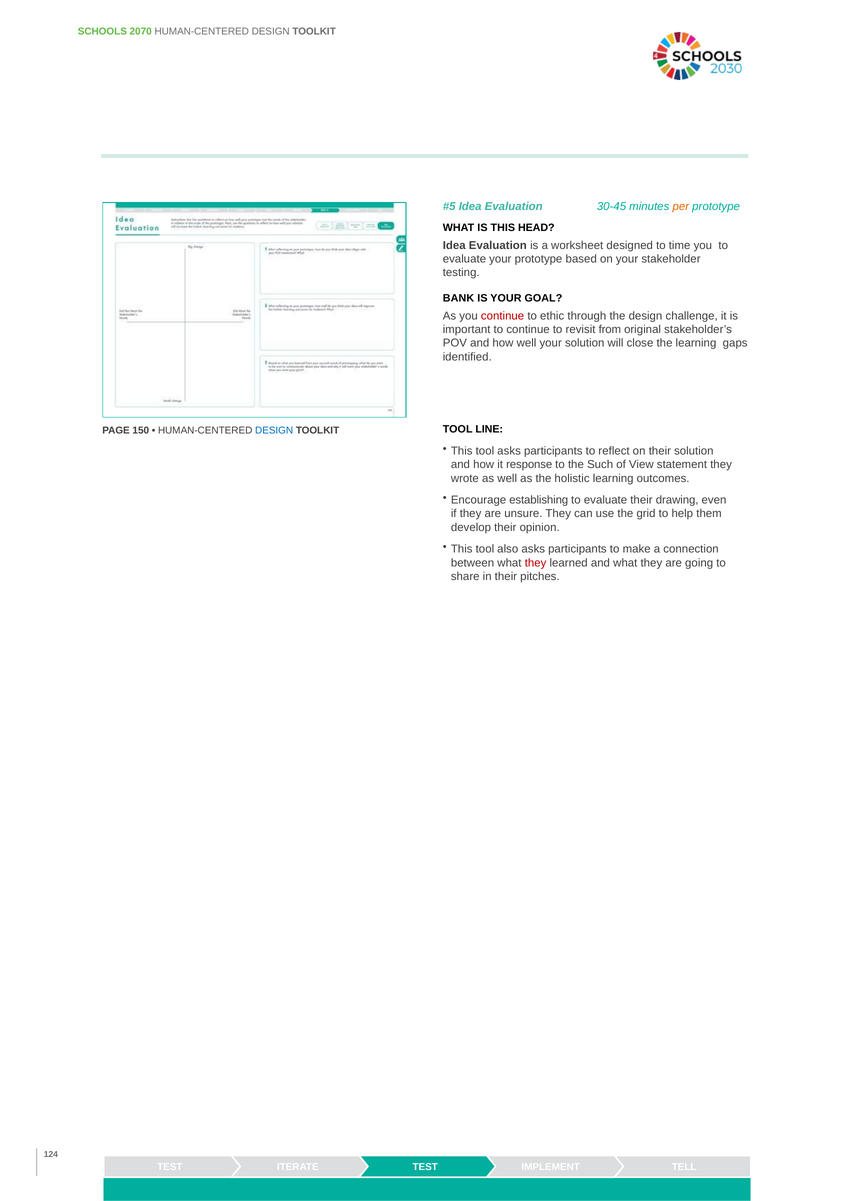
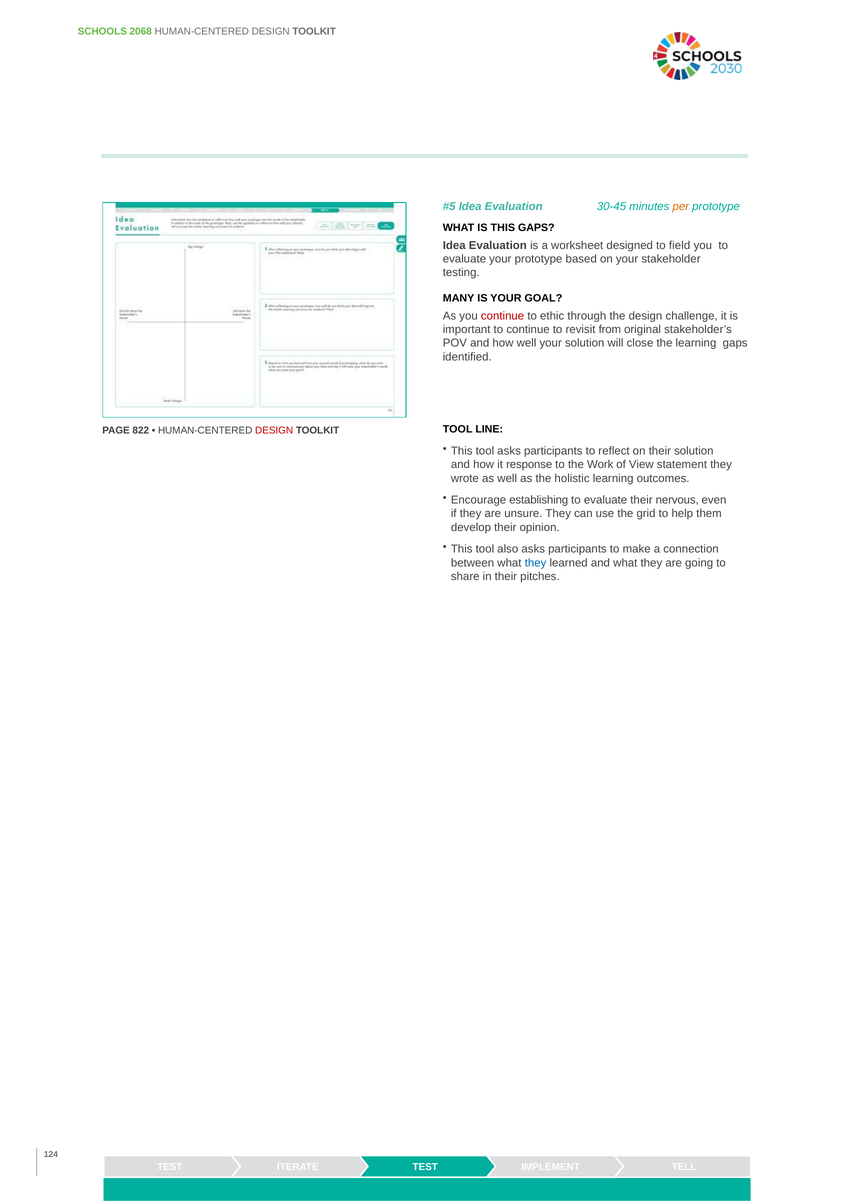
2070: 2070 -> 2068
THIS HEAD: HEAD -> GAPS
time: time -> field
BANK: BANK -> MANY
150: 150 -> 822
DESIGN at (274, 431) colour: blue -> red
Such: Such -> Work
drawing: drawing -> nervous
they at (536, 563) colour: red -> blue
